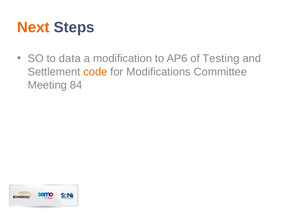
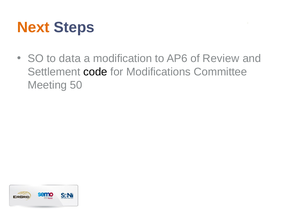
Testing: Testing -> Review
code colour: orange -> black
84: 84 -> 50
